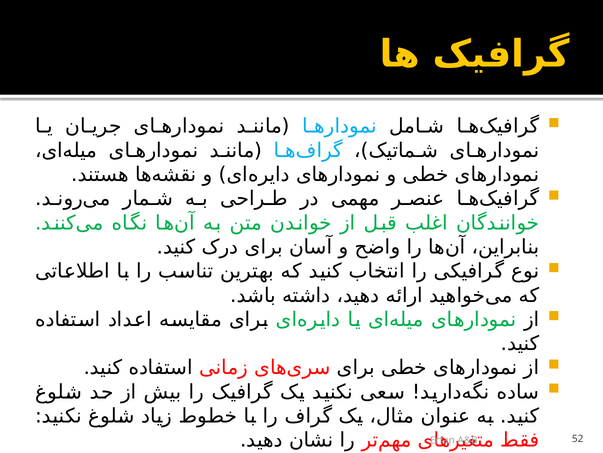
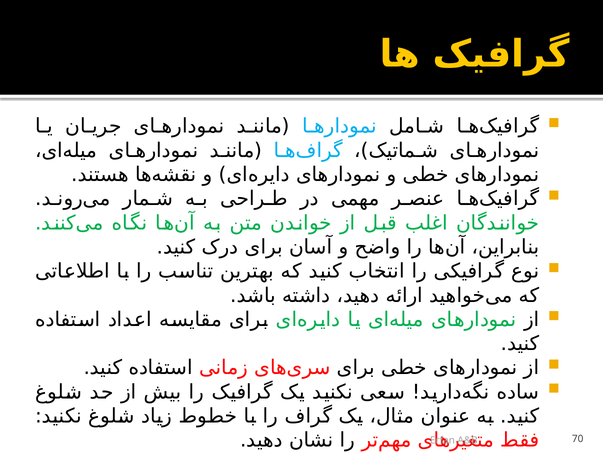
52: 52 -> 70
